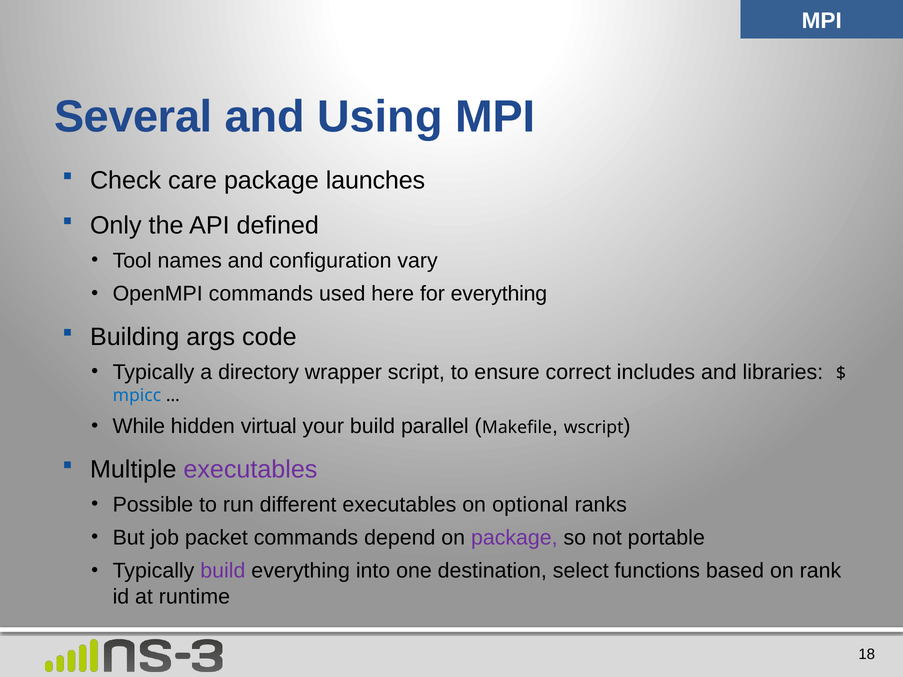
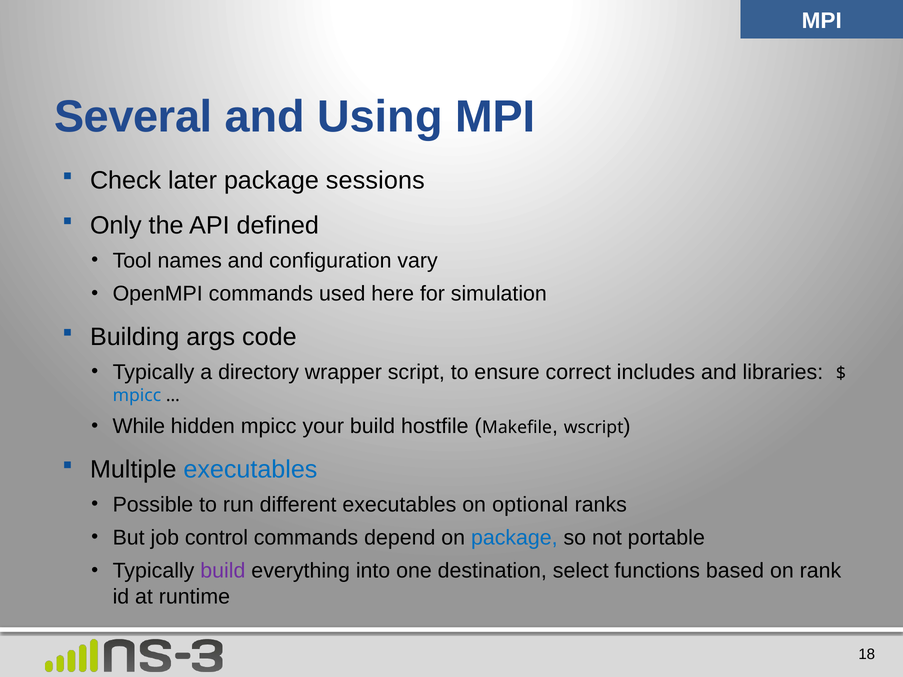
care: care -> later
launches: launches -> sessions
for everything: everything -> simulation
hidden virtual: virtual -> mpicc
parallel: parallel -> hostfile
executables at (250, 470) colour: purple -> blue
packet: packet -> control
package at (514, 538) colour: purple -> blue
